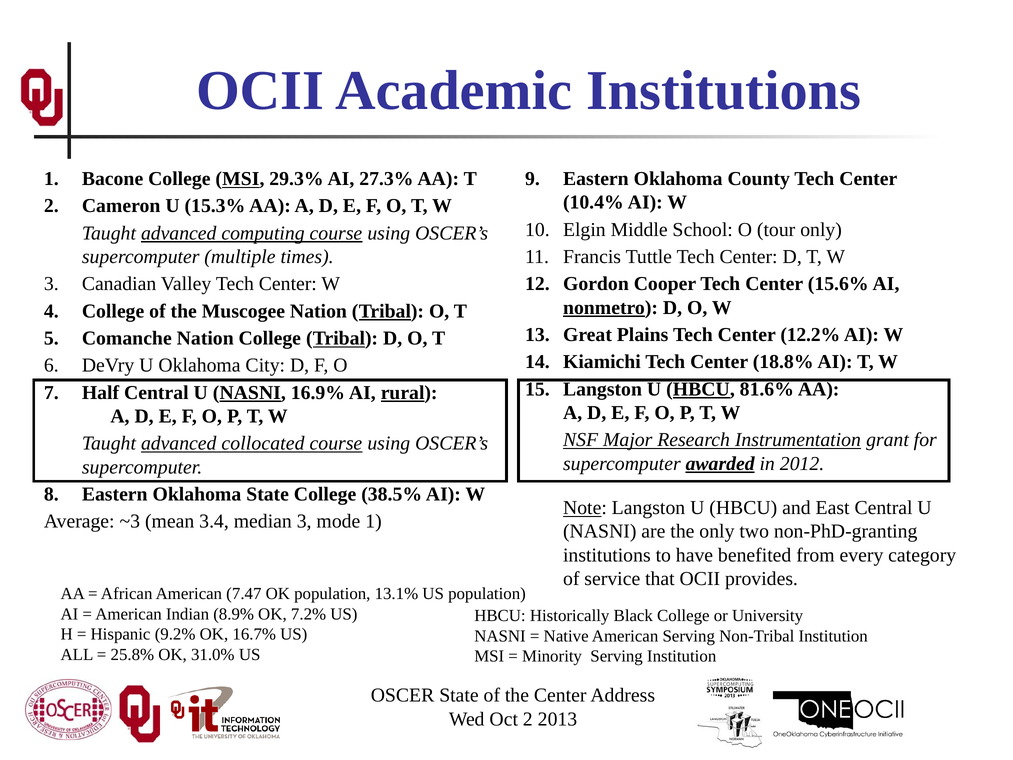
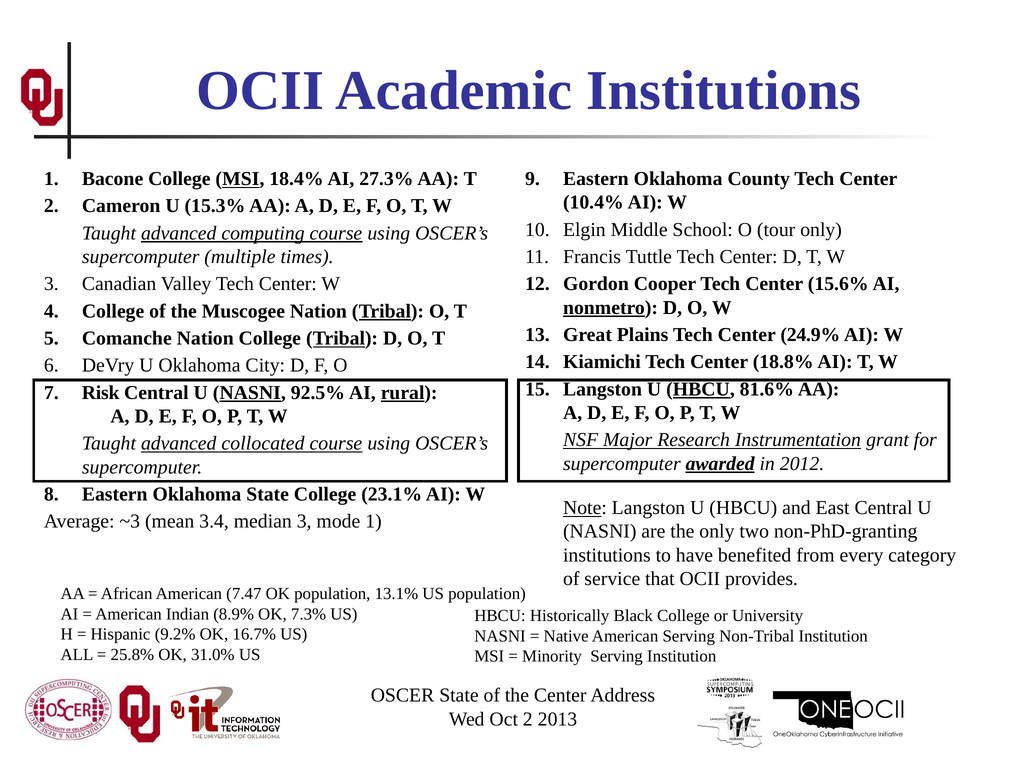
29.3%: 29.3% -> 18.4%
12.2%: 12.2% -> 24.9%
Half: Half -> Risk
16.9%: 16.9% -> 92.5%
38.5%: 38.5% -> 23.1%
7.2%: 7.2% -> 7.3%
